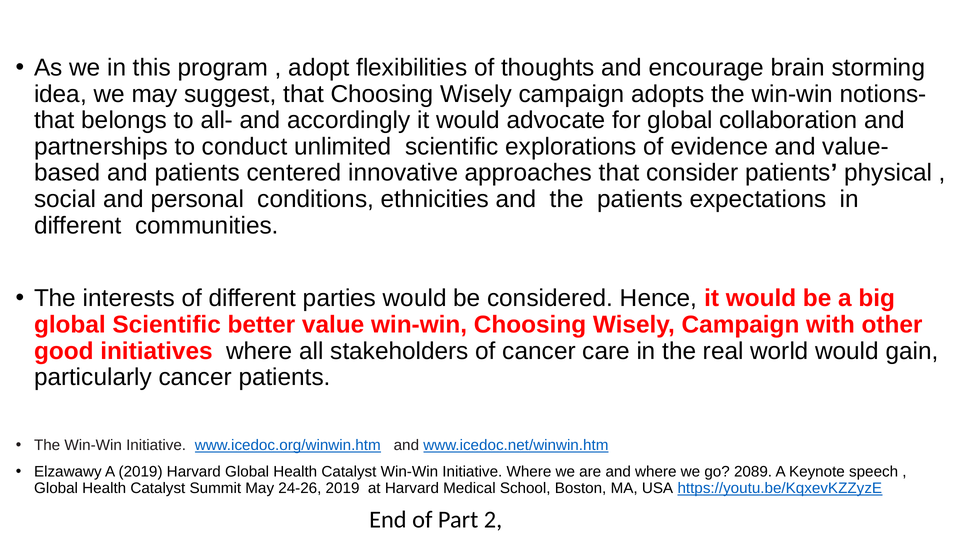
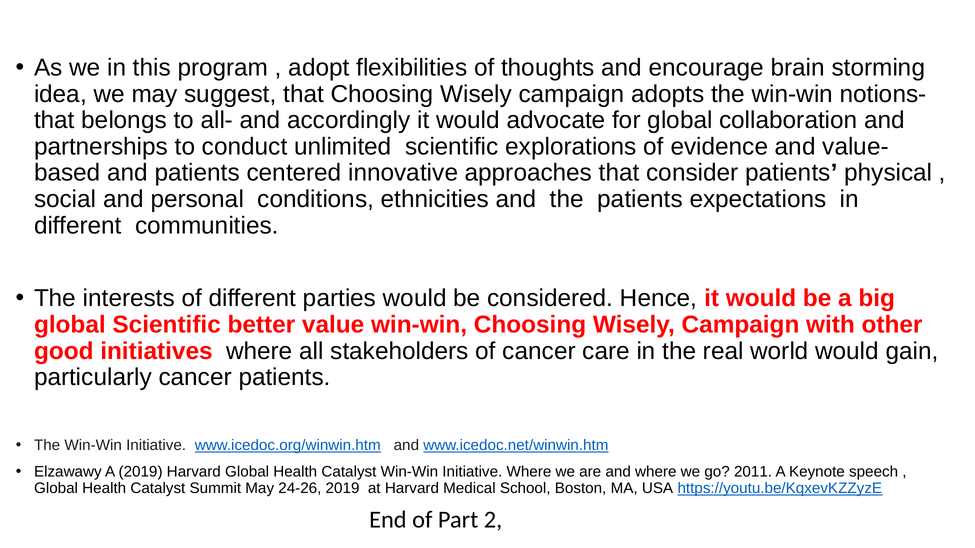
2089: 2089 -> 2011
